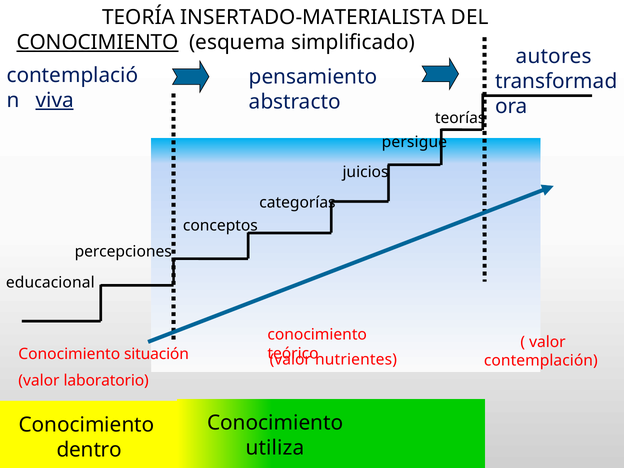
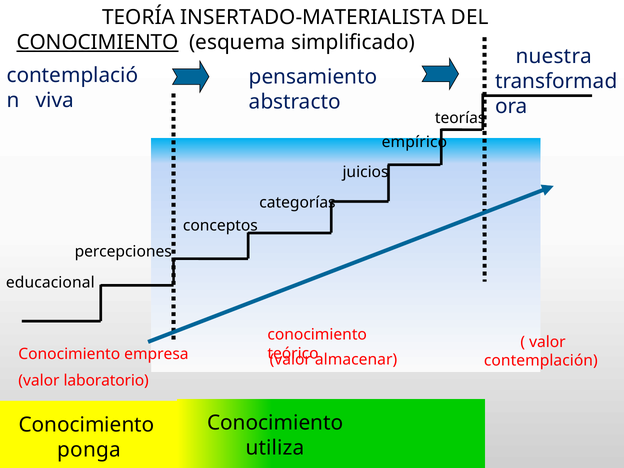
autores: autores -> nuestra
viva underline: present -> none
persigue: persigue -> empírico
situación: situación -> empresa
nutrientes: nutrientes -> almacenar
dentro: dentro -> ponga
